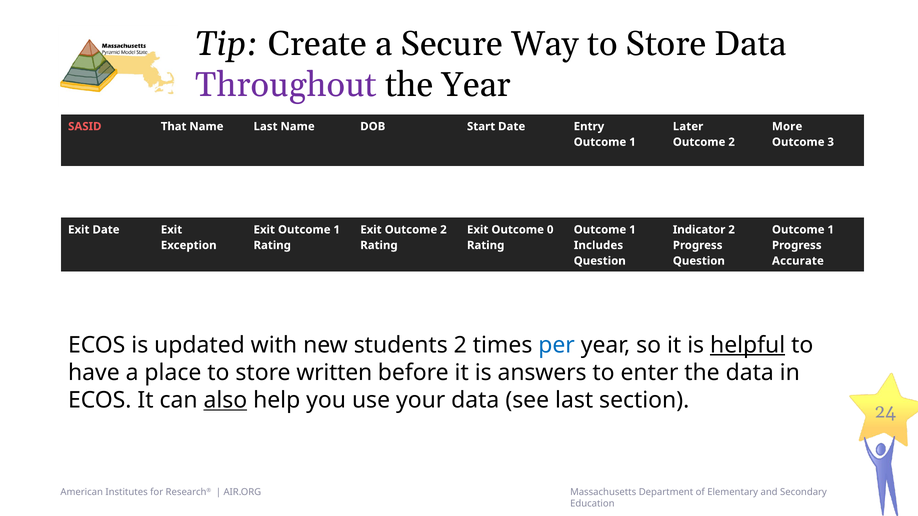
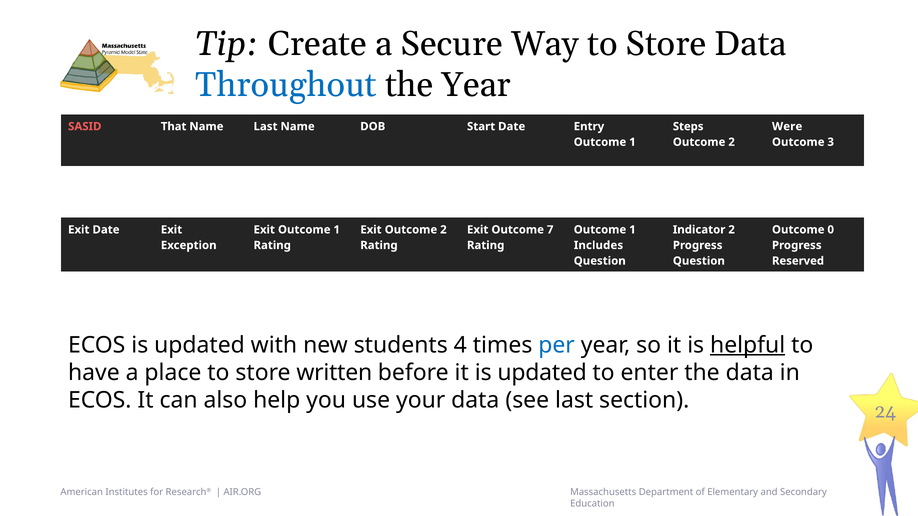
Throughout colour: purple -> blue
Later: Later -> Steps
More: More -> Were
0: 0 -> 7
1 at (831, 230): 1 -> 0
Accurate: Accurate -> Reserved
students 2: 2 -> 4
it is answers: answers -> updated
also underline: present -> none
